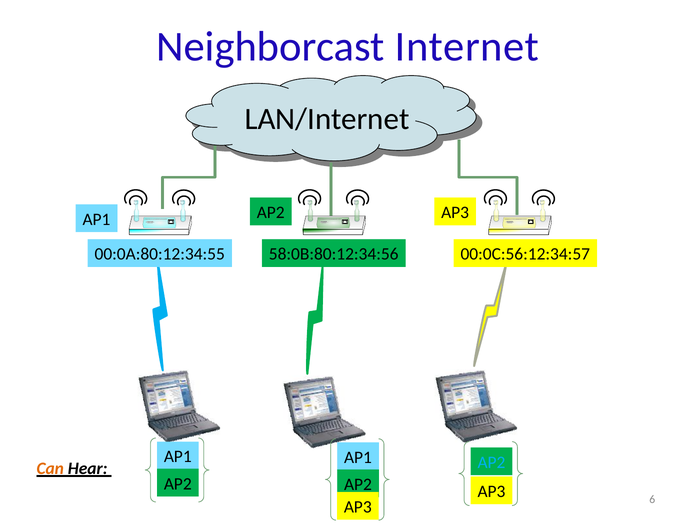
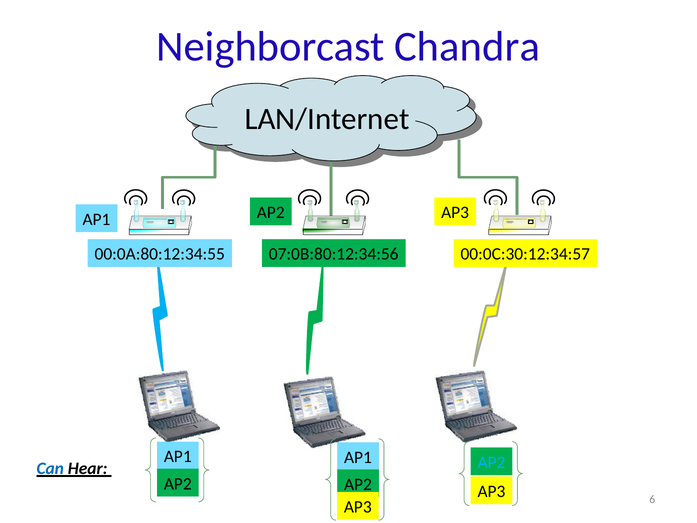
Internet: Internet -> Chandra
58:0B:80:12:34:56: 58:0B:80:12:34:56 -> 07:0B:80:12:34:56
00:0C:56:12:34:57: 00:0C:56:12:34:57 -> 00:0C:30:12:34:57
Can colour: orange -> blue
